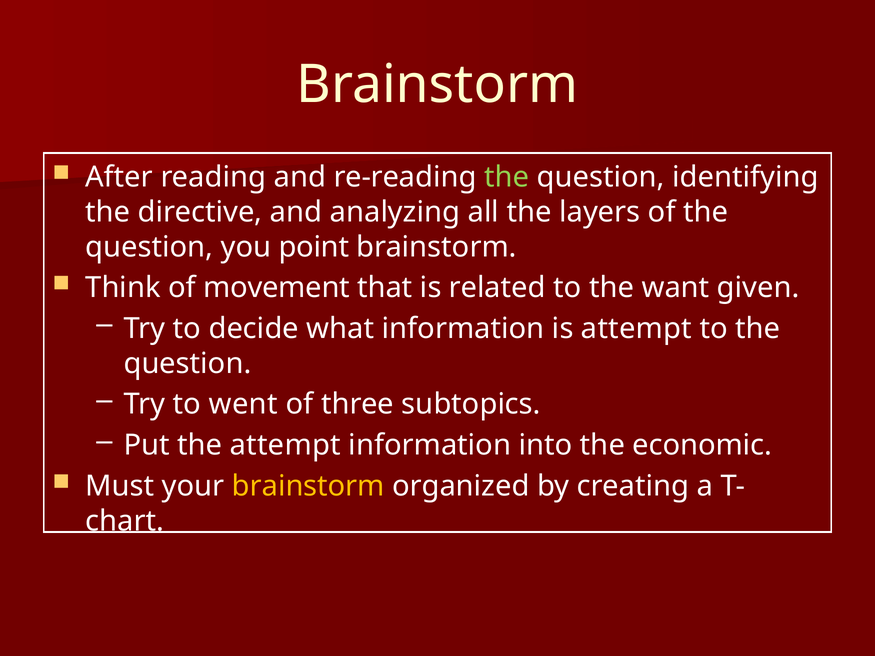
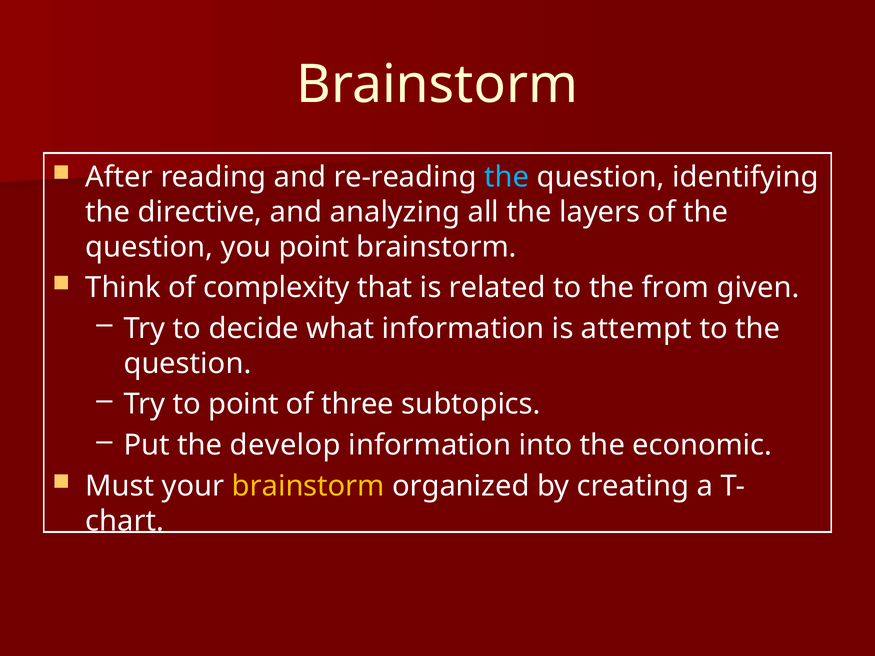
the at (507, 177) colour: light green -> light blue
movement: movement -> complexity
want: want -> from
to went: went -> point
the attempt: attempt -> develop
